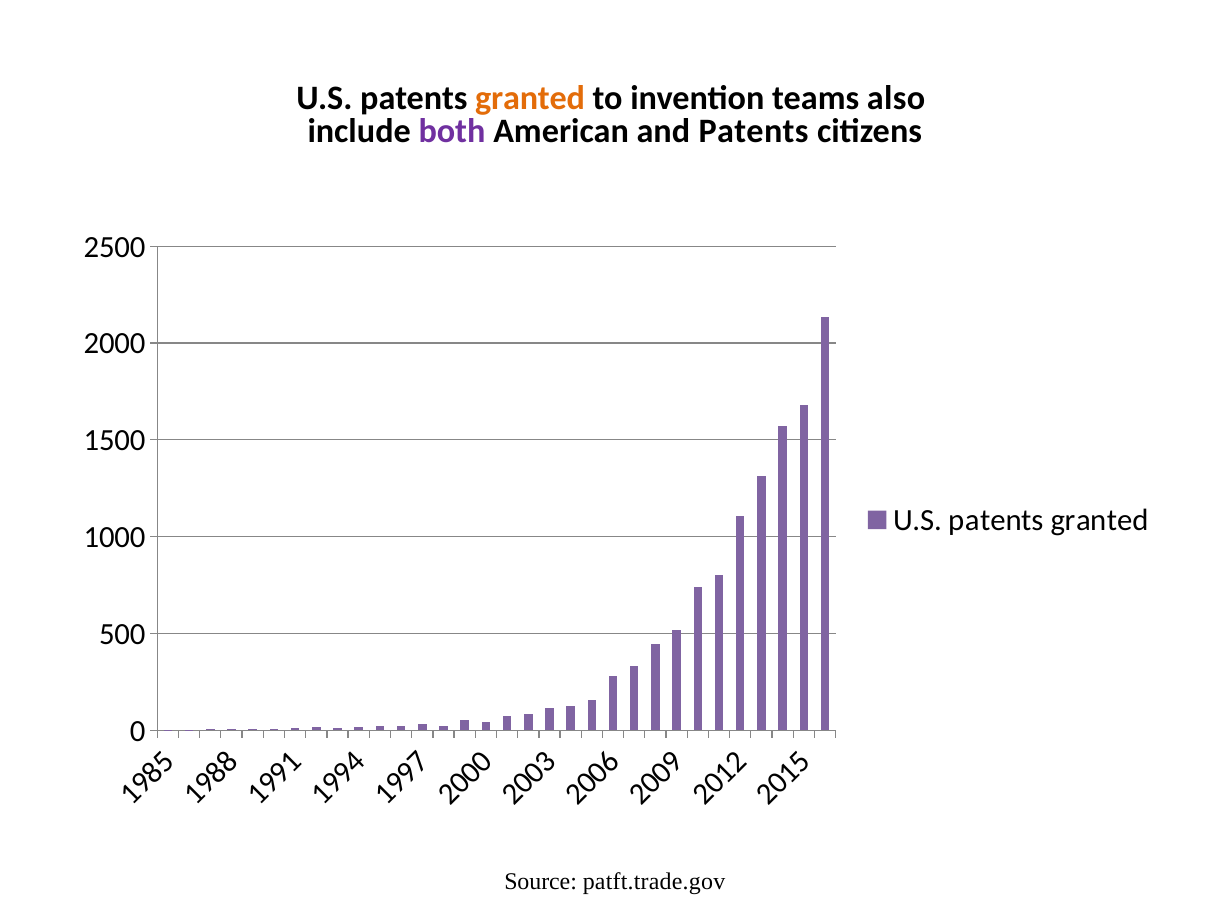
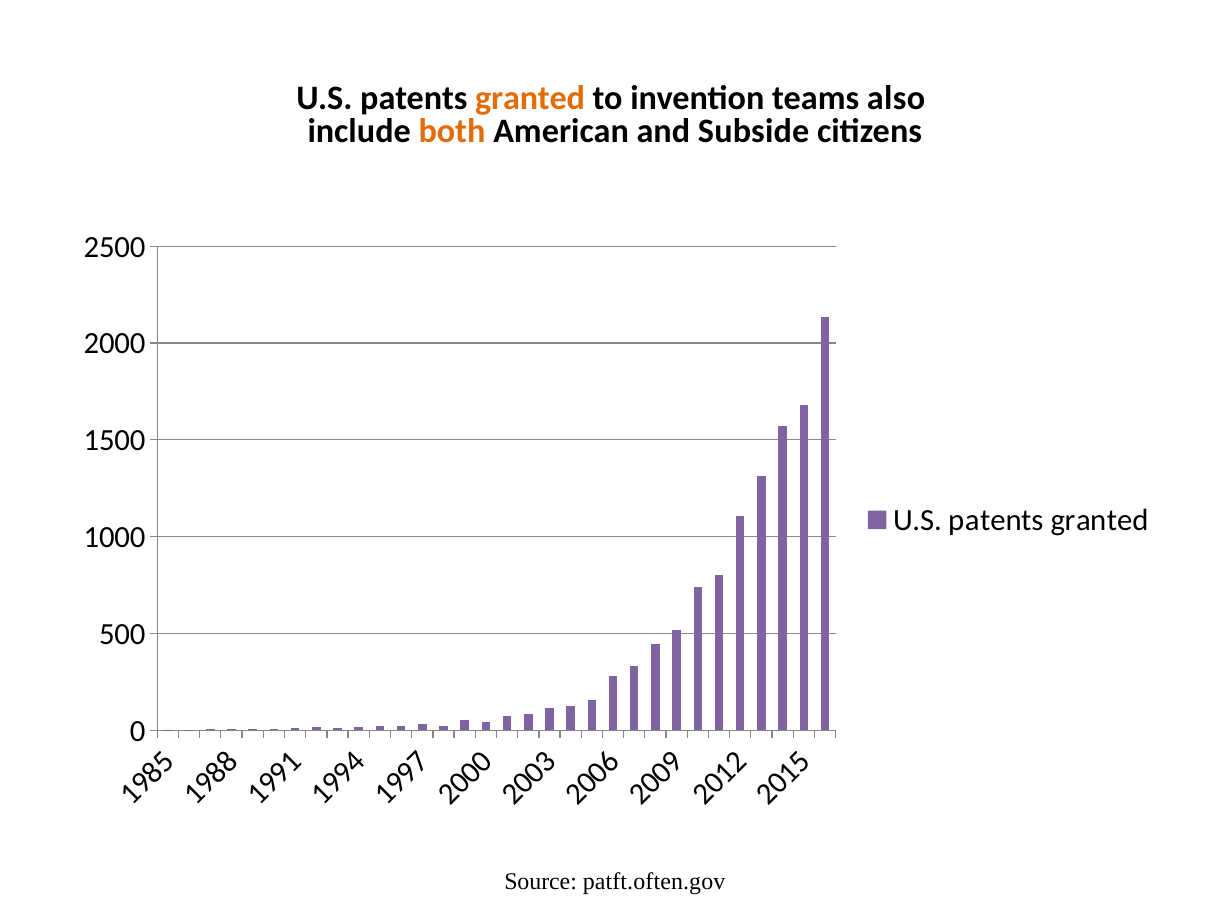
both colour: purple -> orange
and Patents: Patents -> Subside
patft.trade.gov: patft.trade.gov -> patft.often.gov
